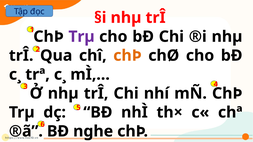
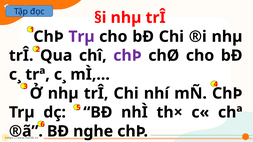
chÞ at (127, 56) colour: orange -> purple
